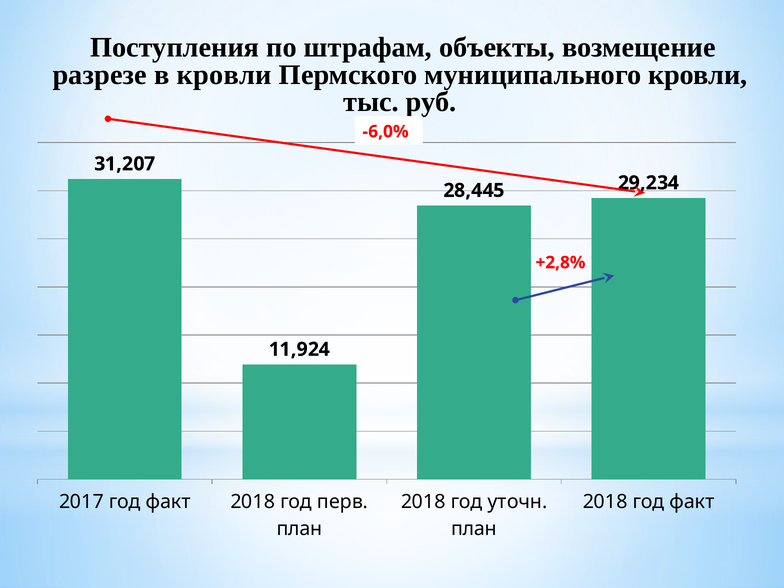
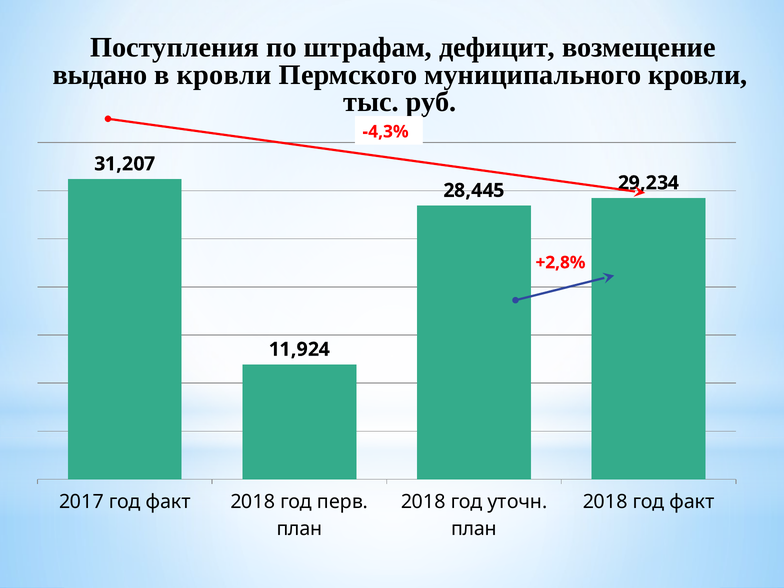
объекты: объекты -> дефицит
разрезе: разрезе -> выдано
-6,0%: -6,0% -> -4,3%
